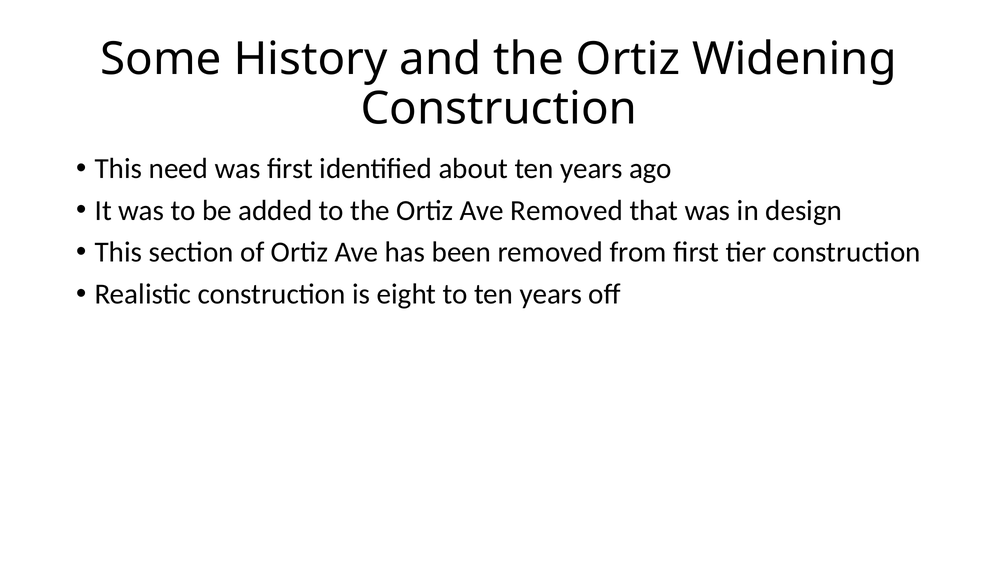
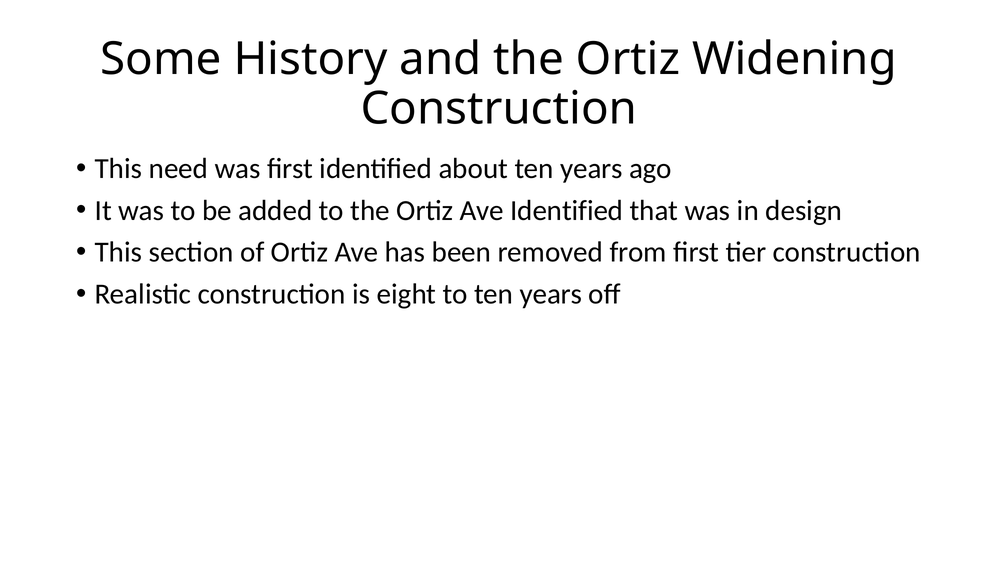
Ave Removed: Removed -> Identified
